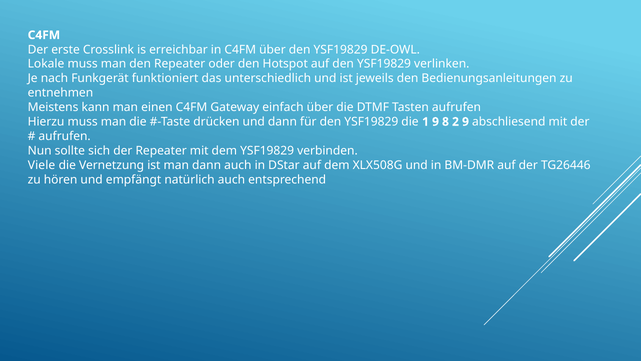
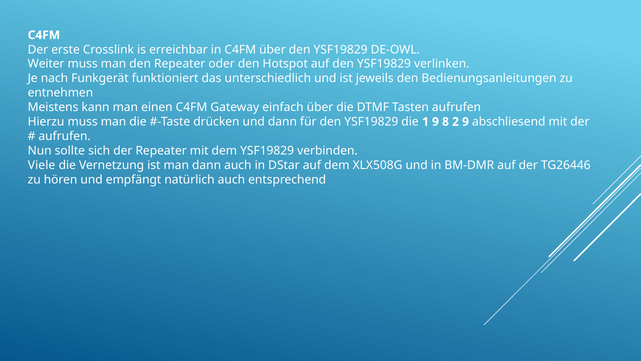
Lokale: Lokale -> Weiter
